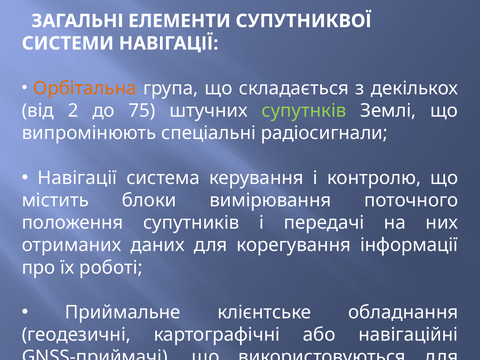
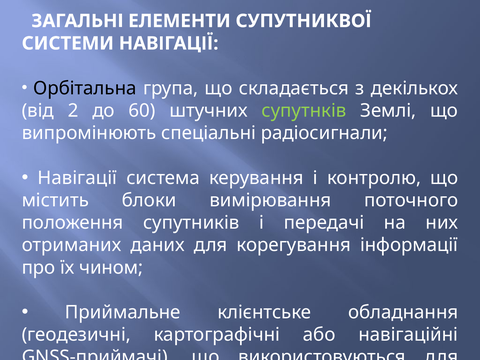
Орбітальна colour: orange -> black
75: 75 -> 60
роботі: роботі -> чином
